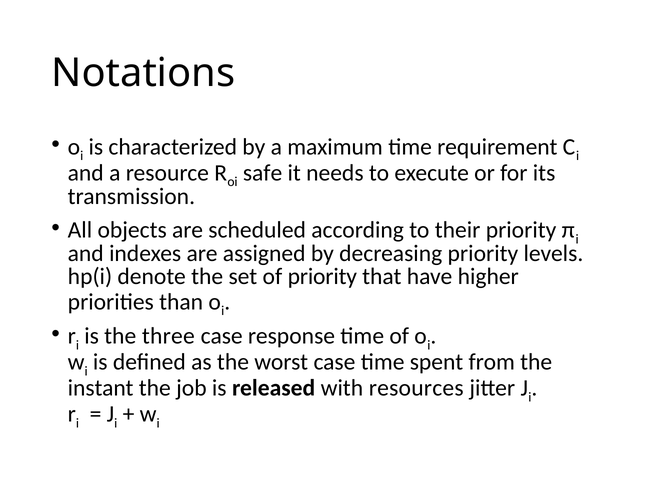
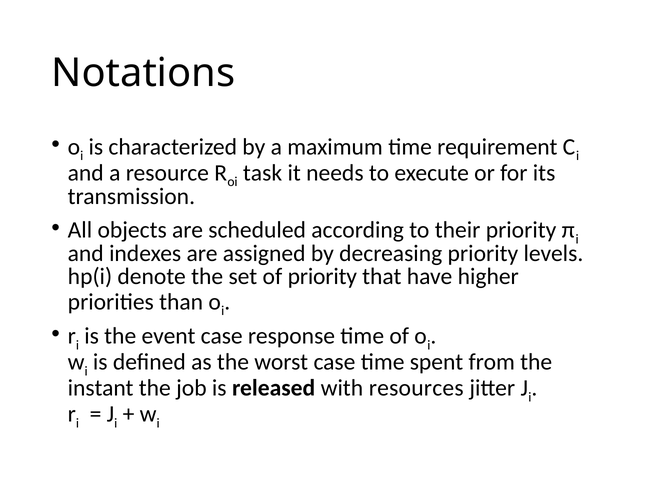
safe: safe -> task
three: three -> event
